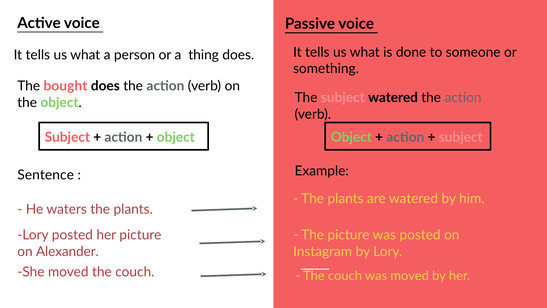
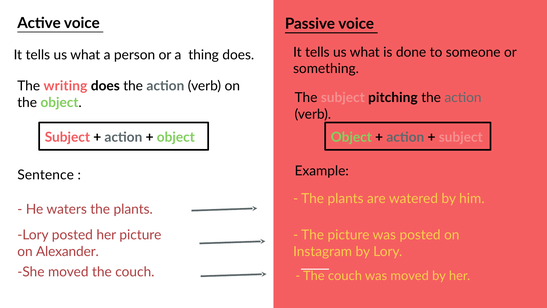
bought: bought -> writing
subject watered: watered -> pitching
